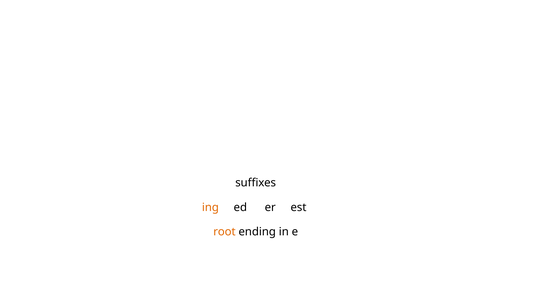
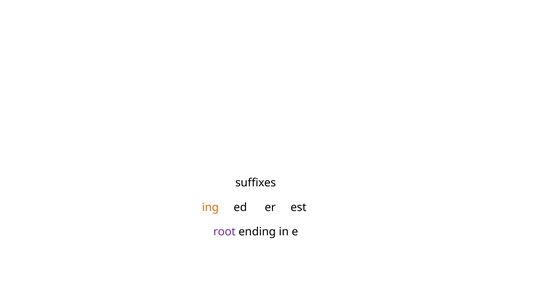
root colour: orange -> purple
